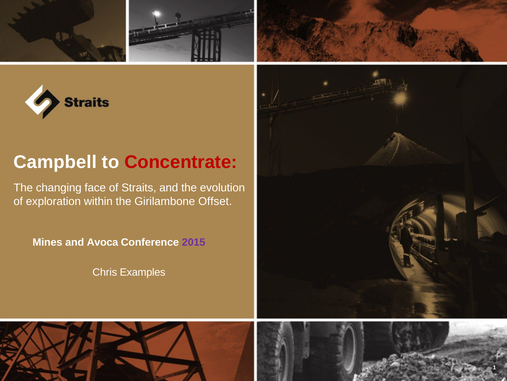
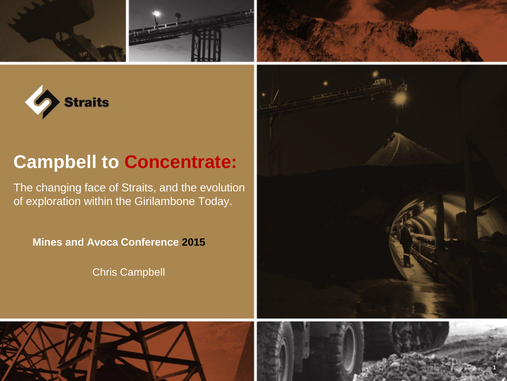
Offset: Offset -> Today
2015 colour: purple -> black
Chris Examples: Examples -> Campbell
